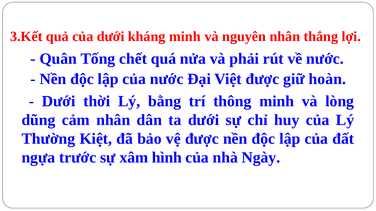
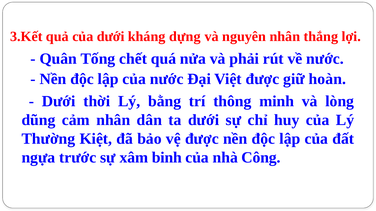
kháng minh: minh -> dựng
hình: hình -> binh
Ngày: Ngày -> Công
